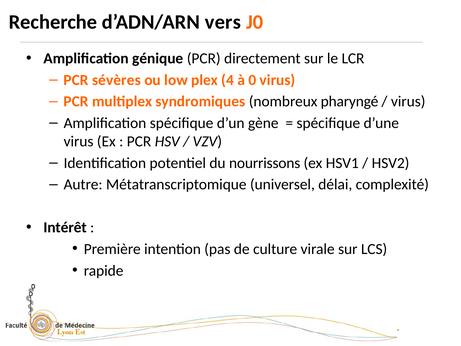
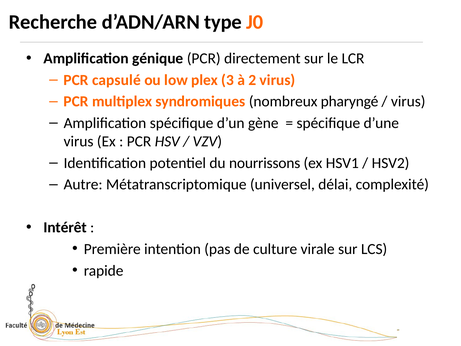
vers: vers -> type
sévères: sévères -> capsulé
4: 4 -> 3
0: 0 -> 2
